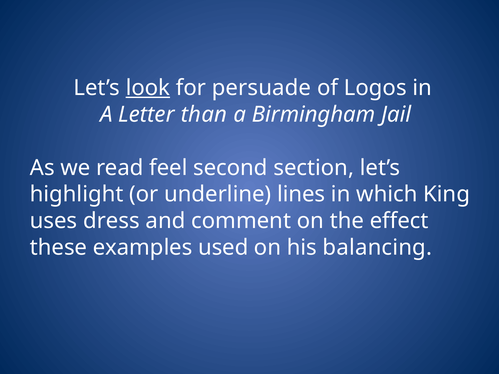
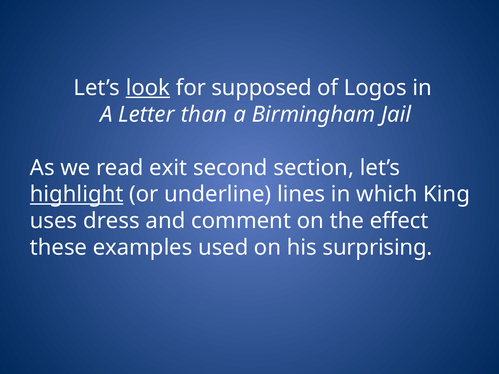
persuade: persuade -> supposed
feel: feel -> exit
highlight underline: none -> present
balancing: balancing -> surprising
